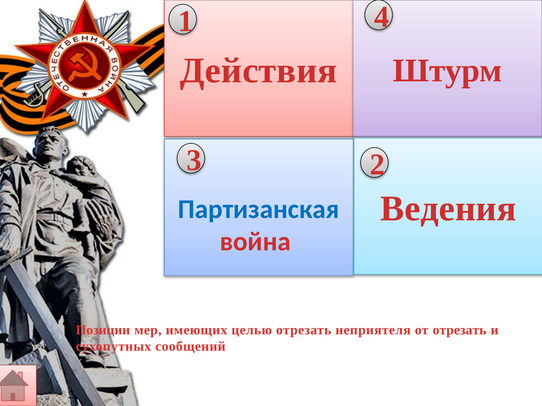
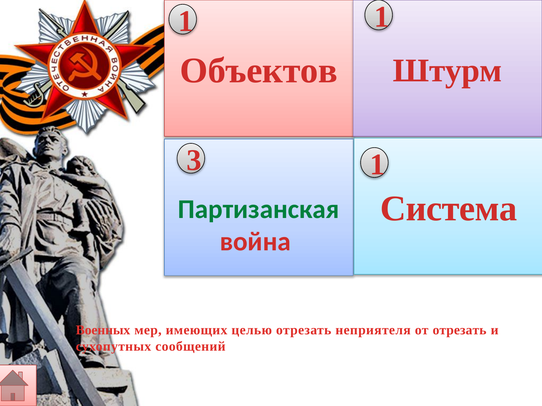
1 4: 4 -> 1
Действия: Действия -> Объектов
3 2: 2 -> 1
Ведения: Ведения -> Система
Партизанская colour: blue -> green
Позиции: Позиции -> Военных
